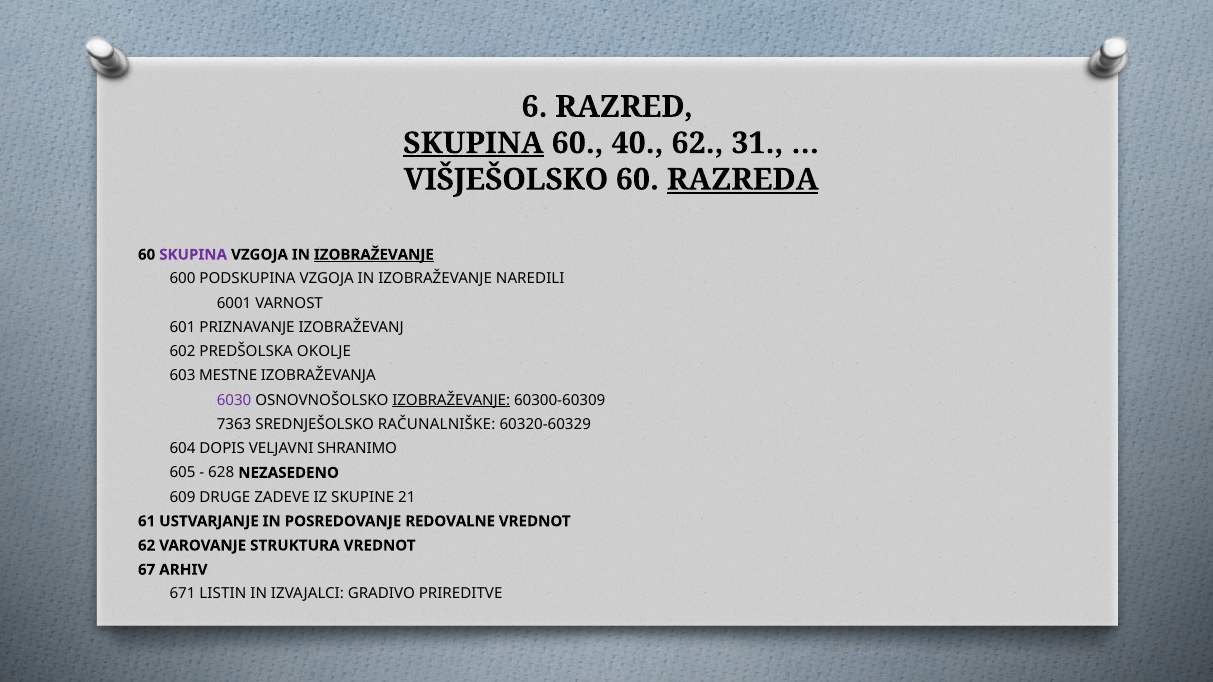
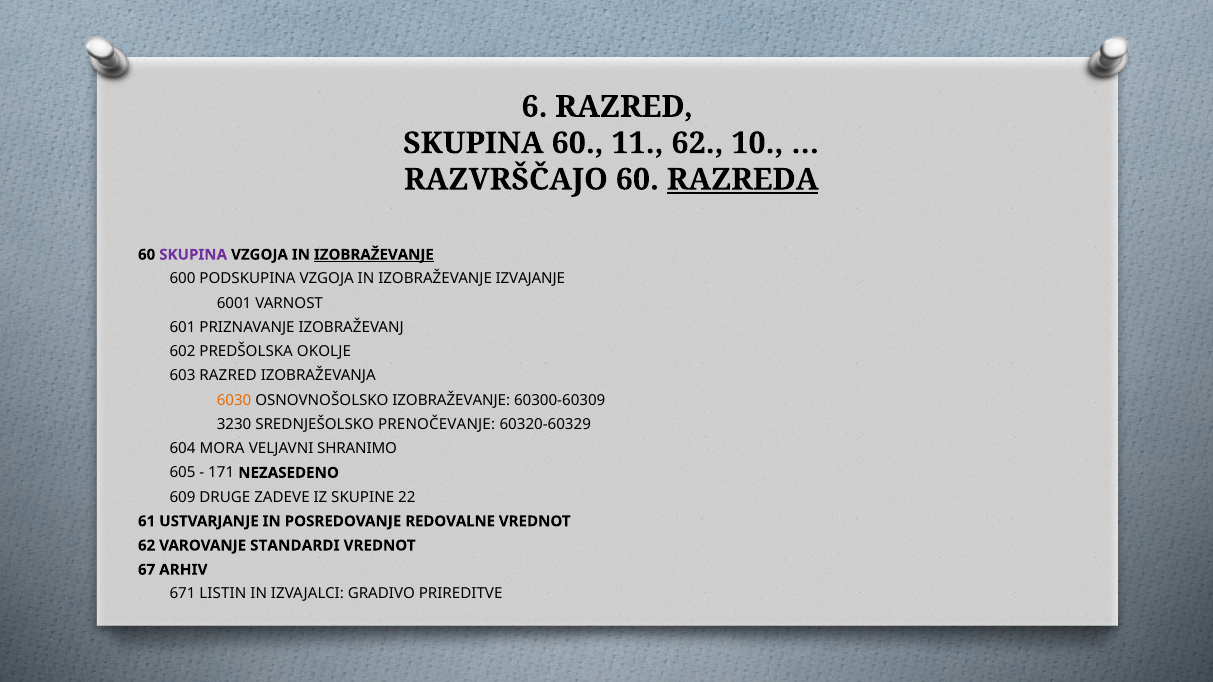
SKUPINA at (473, 143) underline: present -> none
40: 40 -> 11
31: 31 -> 10
VIŠJEŠOLSKO: VIŠJEŠOLSKO -> RAZVRŠČAJO
NAREDILI: NAREDILI -> IZVAJANJE
603 MESTNE: MESTNE -> RAZRED
6030 colour: purple -> orange
IZOBRAŽEVANJE at (451, 400) underline: present -> none
7363: 7363 -> 3230
RAČUNALNIŠKE: RAČUNALNIŠKE -> PRENOČEVANJE
DOPIS: DOPIS -> MORA
628: 628 -> 171
21: 21 -> 22
STRUKTURA: STRUKTURA -> STANDARDI
